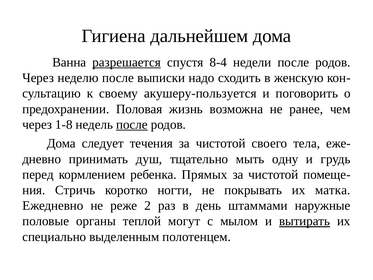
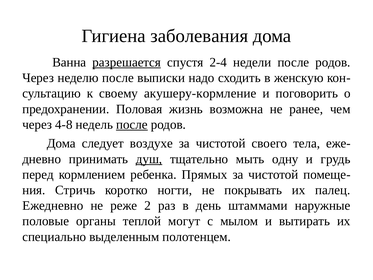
дальнейшем: дальнейшем -> заболевания
8-4: 8-4 -> 2-4
акушеру-пользуется: акушеру-пользуется -> акушеру-кормление
1-8: 1-8 -> 4-8
течения: течения -> воздухе
душ underline: none -> present
матка: матка -> палец
вытирать underline: present -> none
